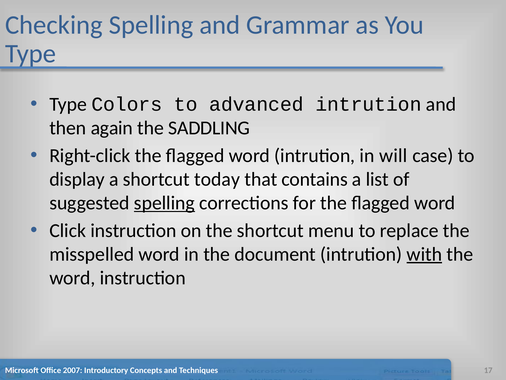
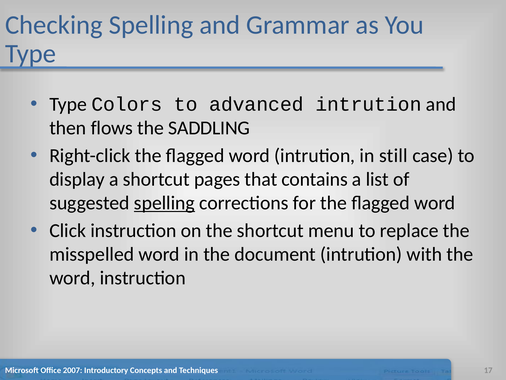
again: again -> flows
will: will -> still
today: today -> pages
with underline: present -> none
